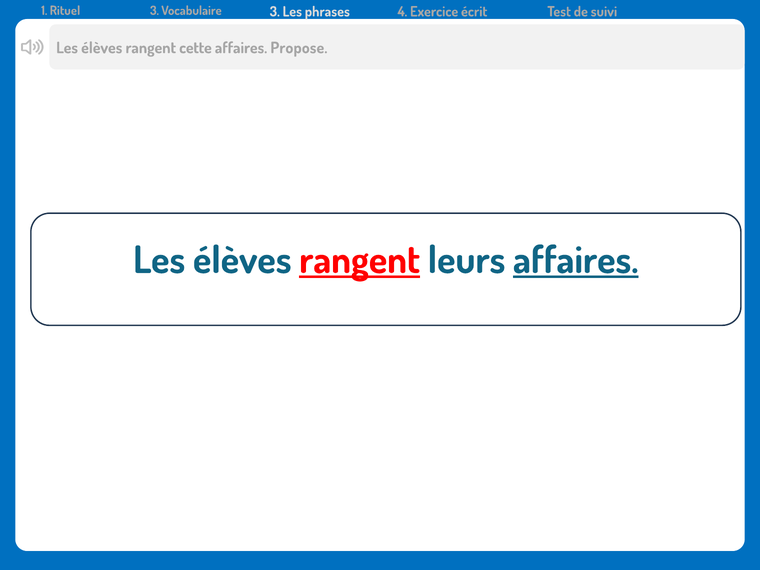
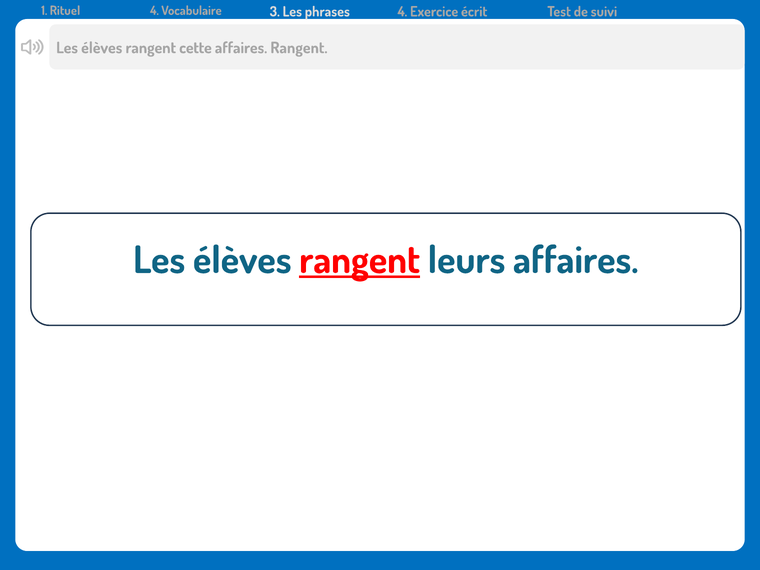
Rituel 3: 3 -> 4
affaires Propose: Propose -> Rangent
affaires at (576, 261) underline: present -> none
